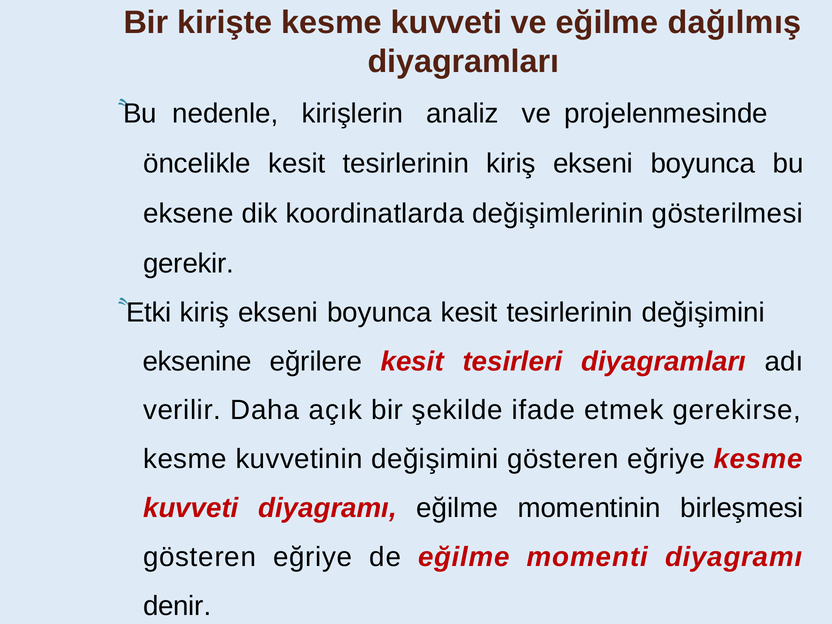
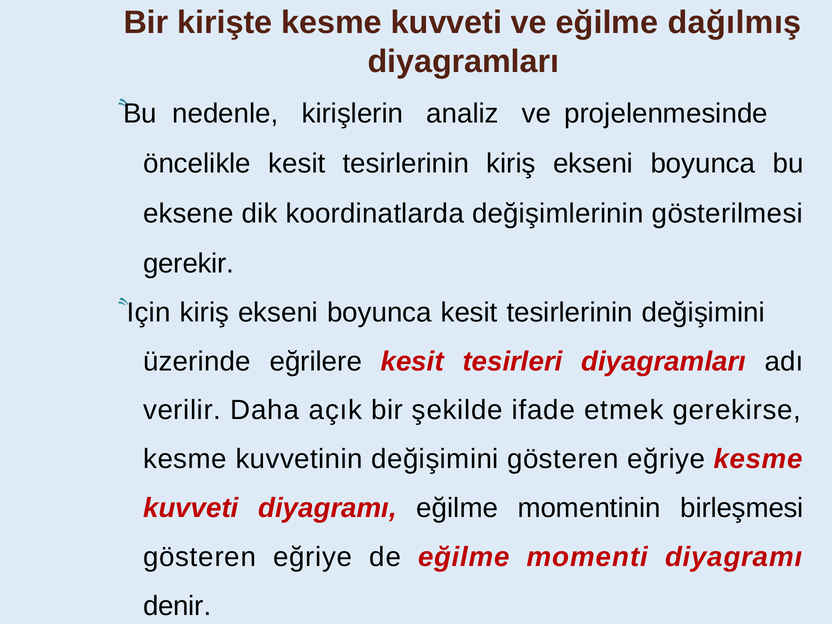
Etki: Etki -> Için
eksenine: eksenine -> üzerinde
